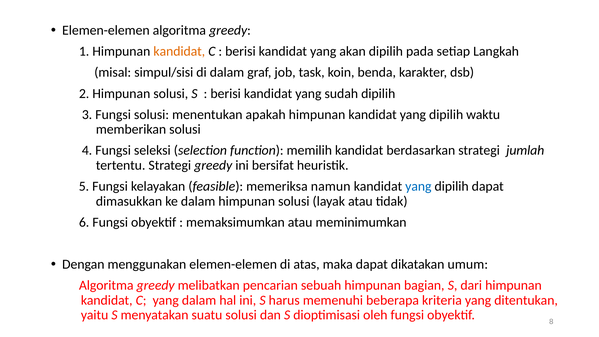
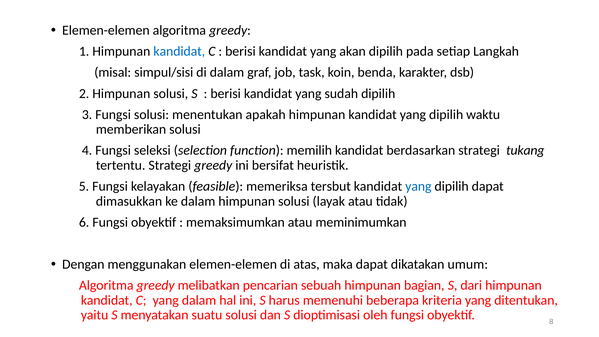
kandidat at (179, 51) colour: orange -> blue
jumlah: jumlah -> tukang
namun: namun -> tersbut
